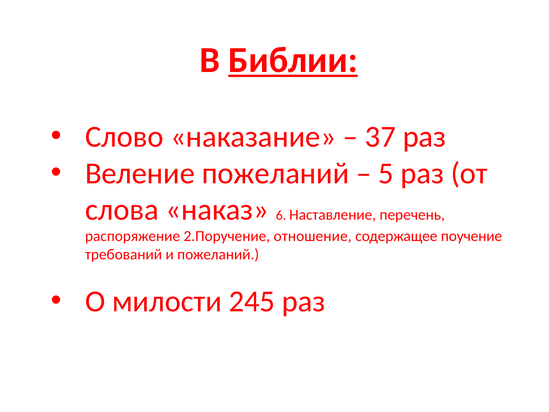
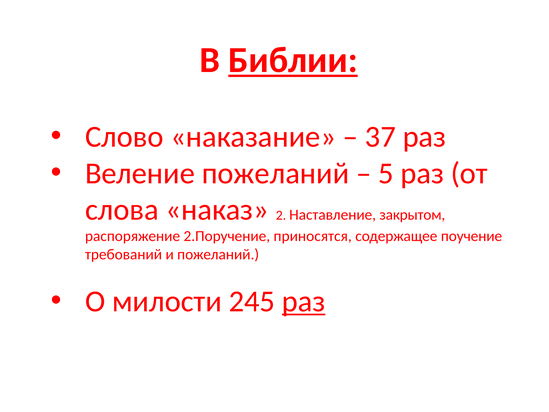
6: 6 -> 2
перечень: перечень -> закрытом
отношение: отношение -> приносятся
раз at (304, 301) underline: none -> present
